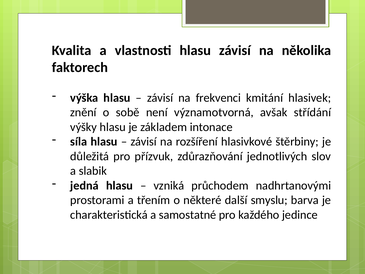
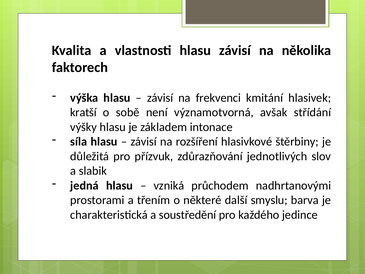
znění: znění -> kratší
samostatné: samostatné -> soustředění
